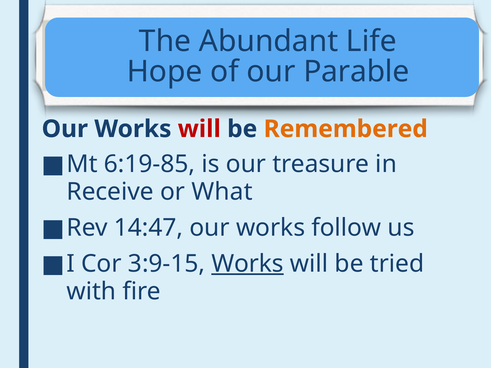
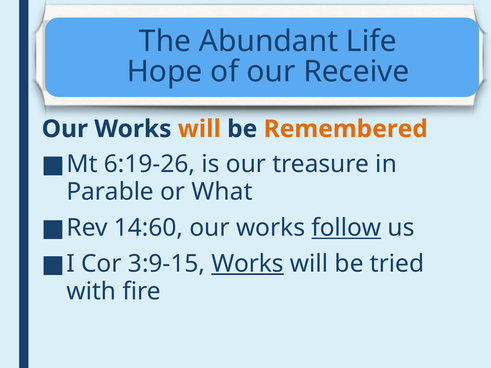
Parable: Parable -> Receive
will at (199, 129) colour: red -> orange
6:19-85: 6:19-85 -> 6:19-26
Receive: Receive -> Parable
14:47: 14:47 -> 14:60
follow underline: none -> present
